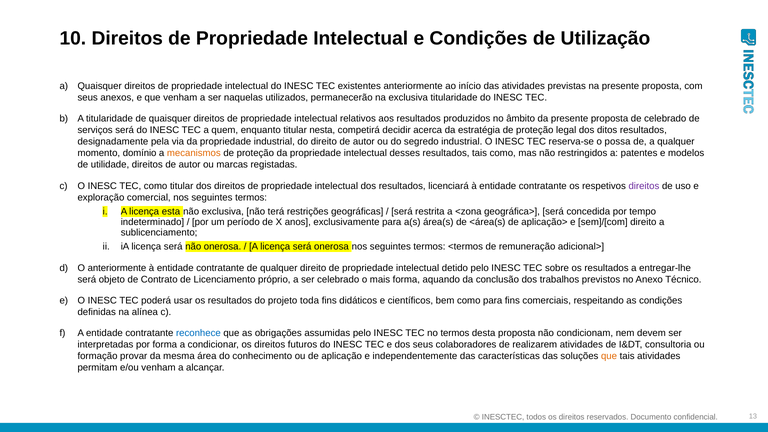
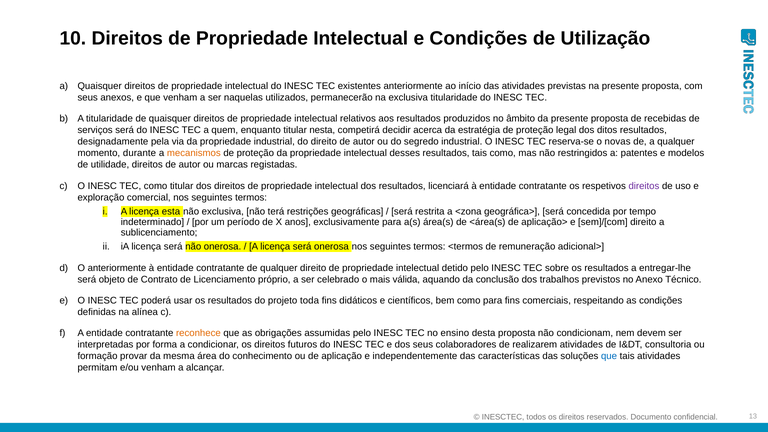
de celebrado: celebrado -> recebidas
possa: possa -> novas
domínio: domínio -> durante
mais forma: forma -> válida
reconhece colour: blue -> orange
no termos: termos -> ensino
que at (609, 356) colour: orange -> blue
